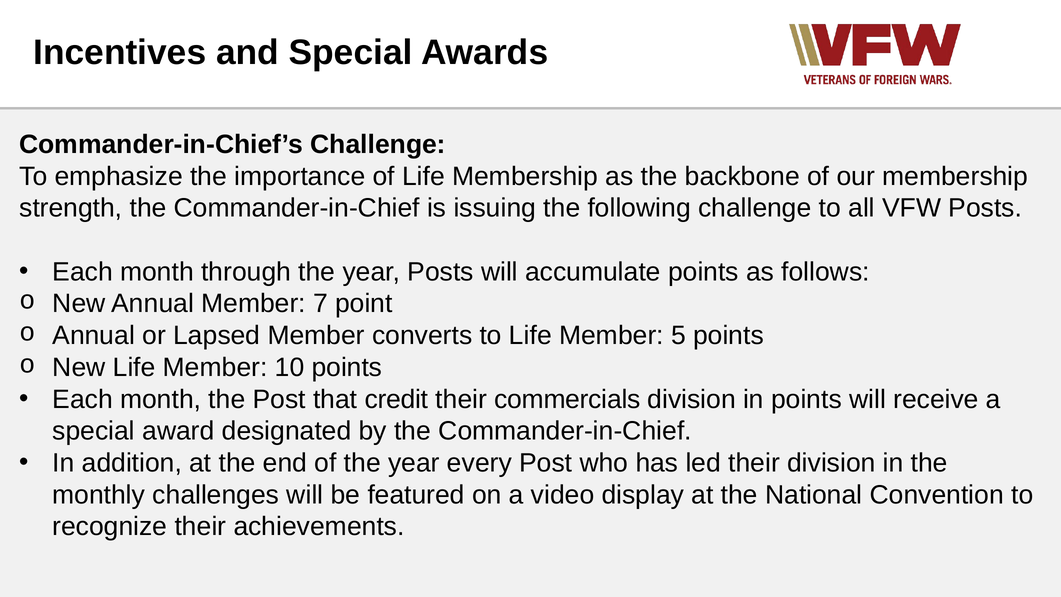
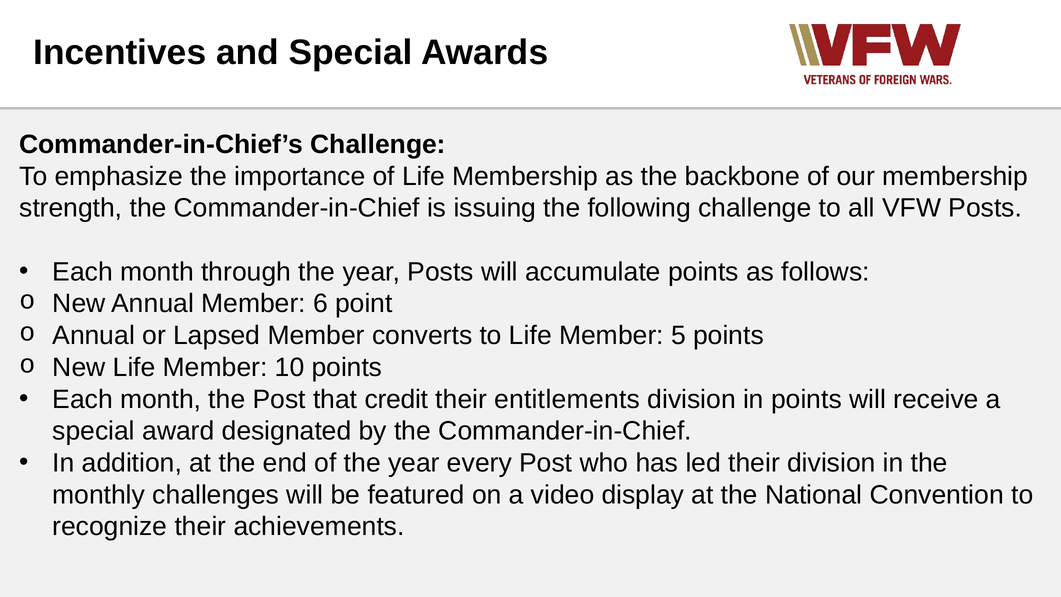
7: 7 -> 6
commercials: commercials -> entitlements
